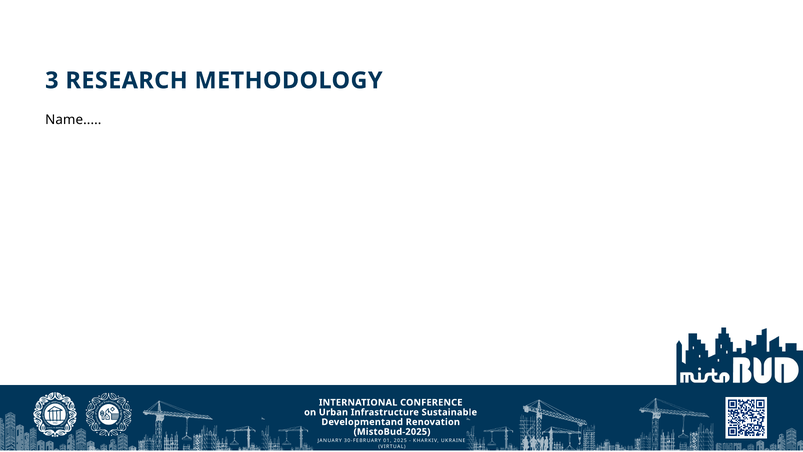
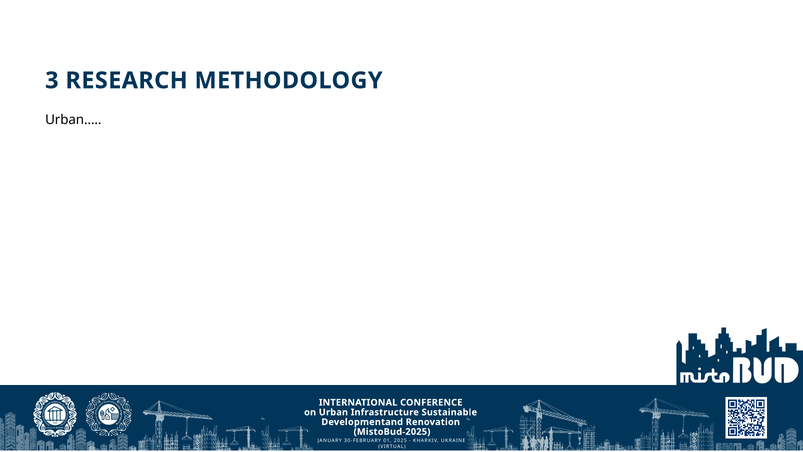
Name at (73, 120): Name -> Urban
